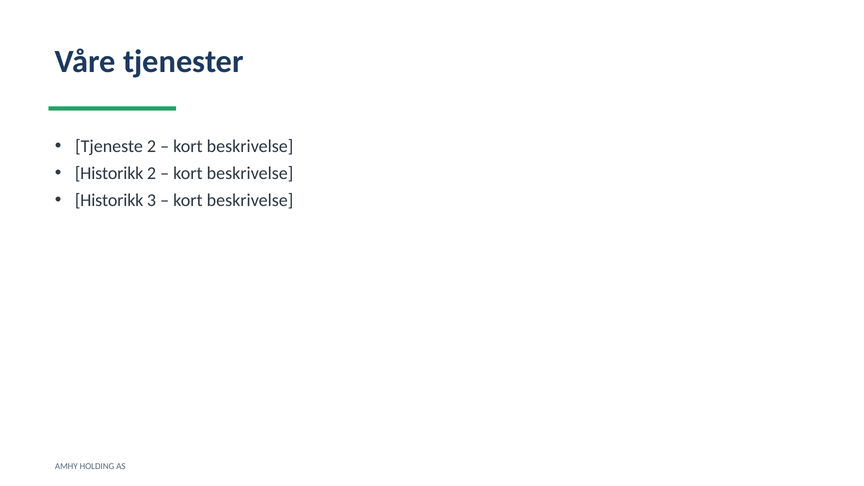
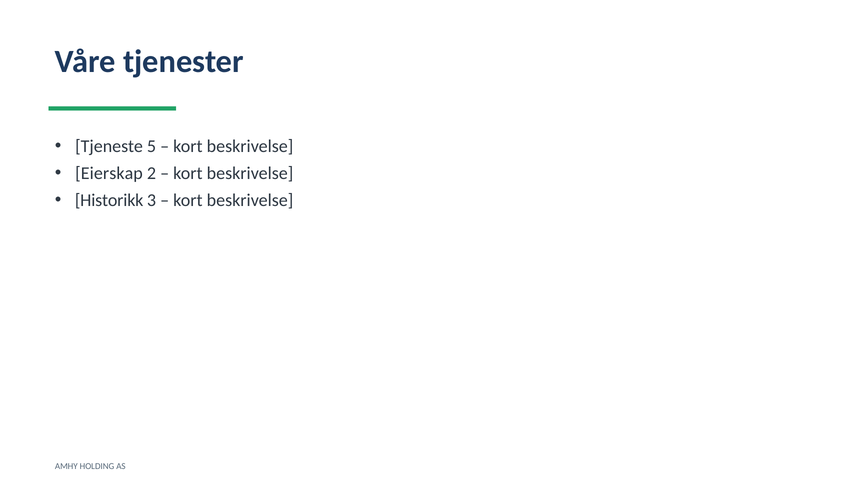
Tjeneste 2: 2 -> 5
Historikk at (109, 173): Historikk -> Eierskap
